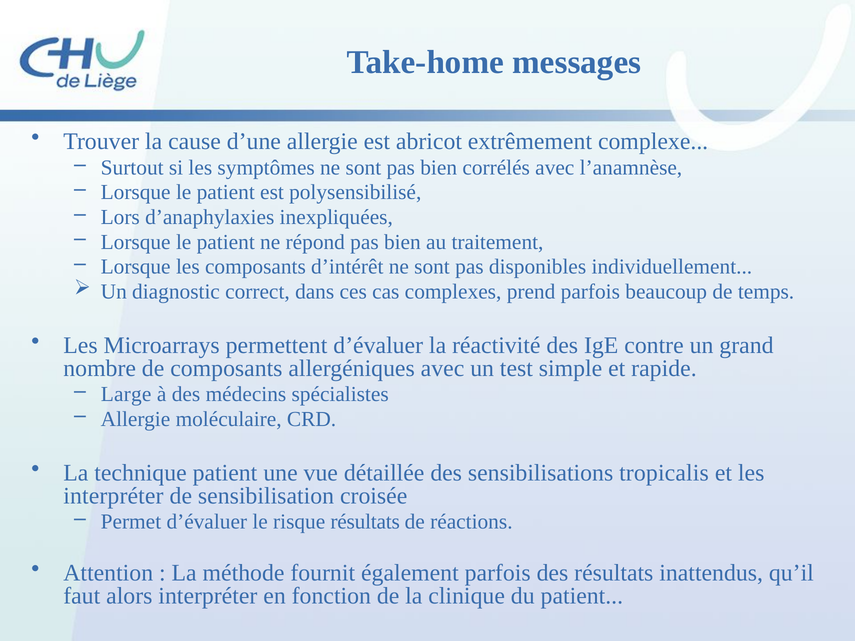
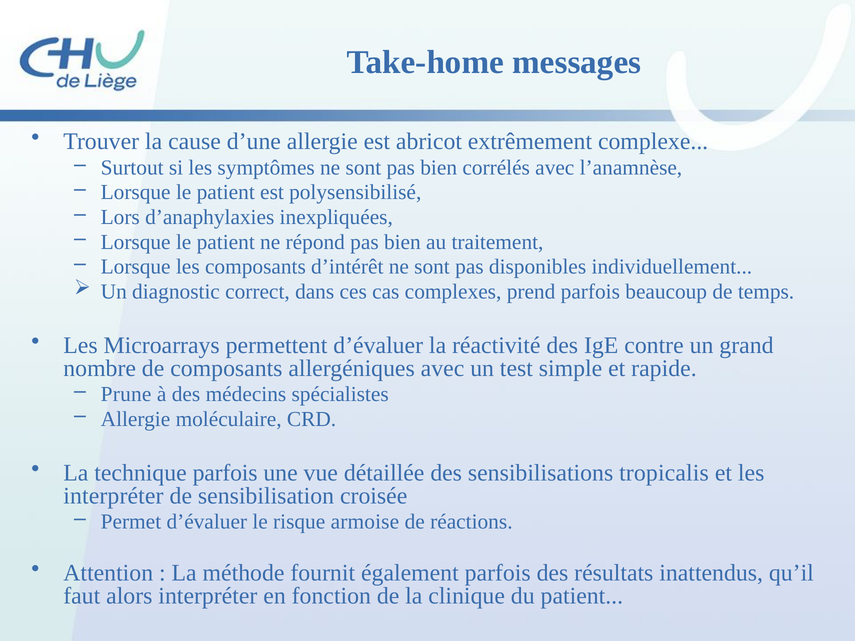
Large: Large -> Prune
technique patient: patient -> parfois
risque résultats: résultats -> armoise
